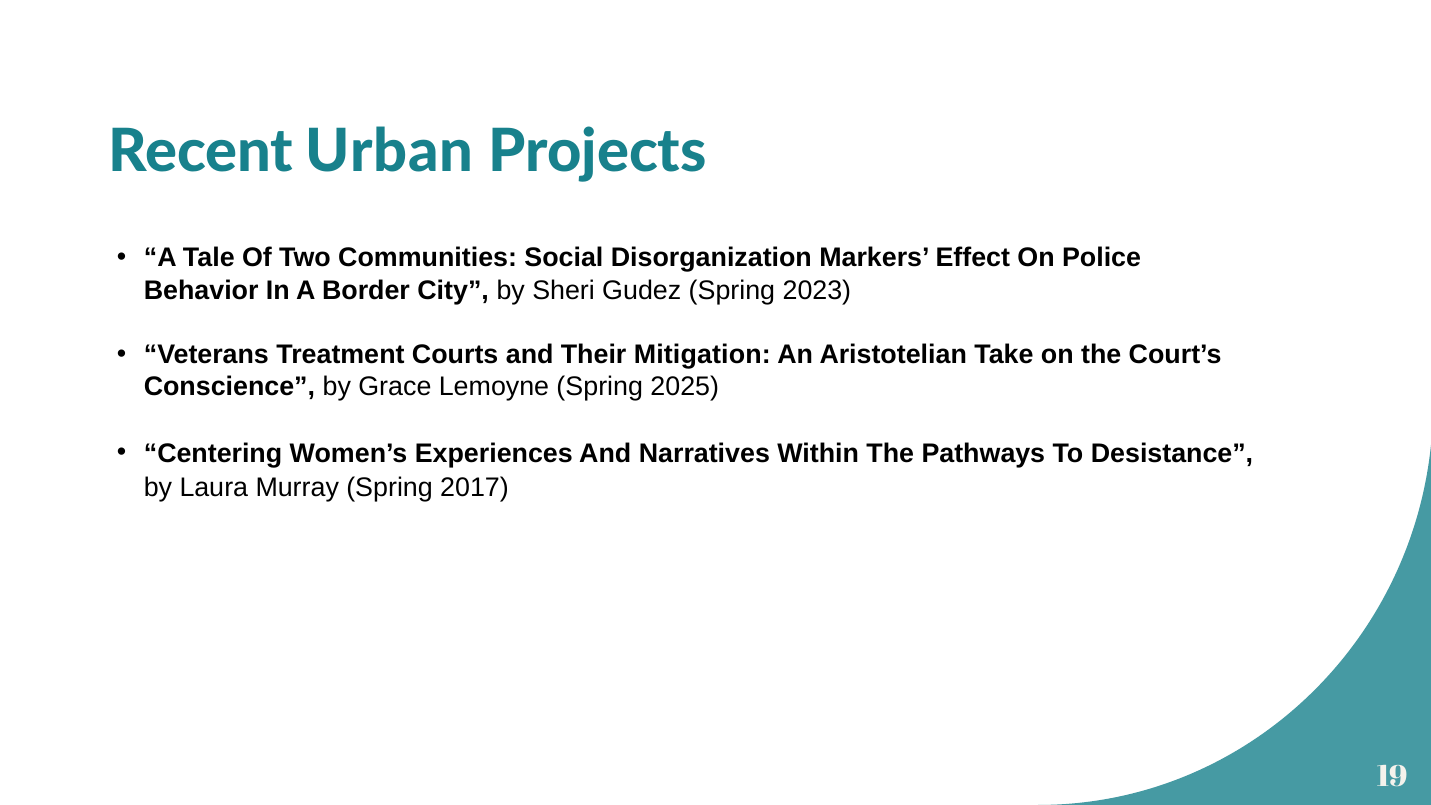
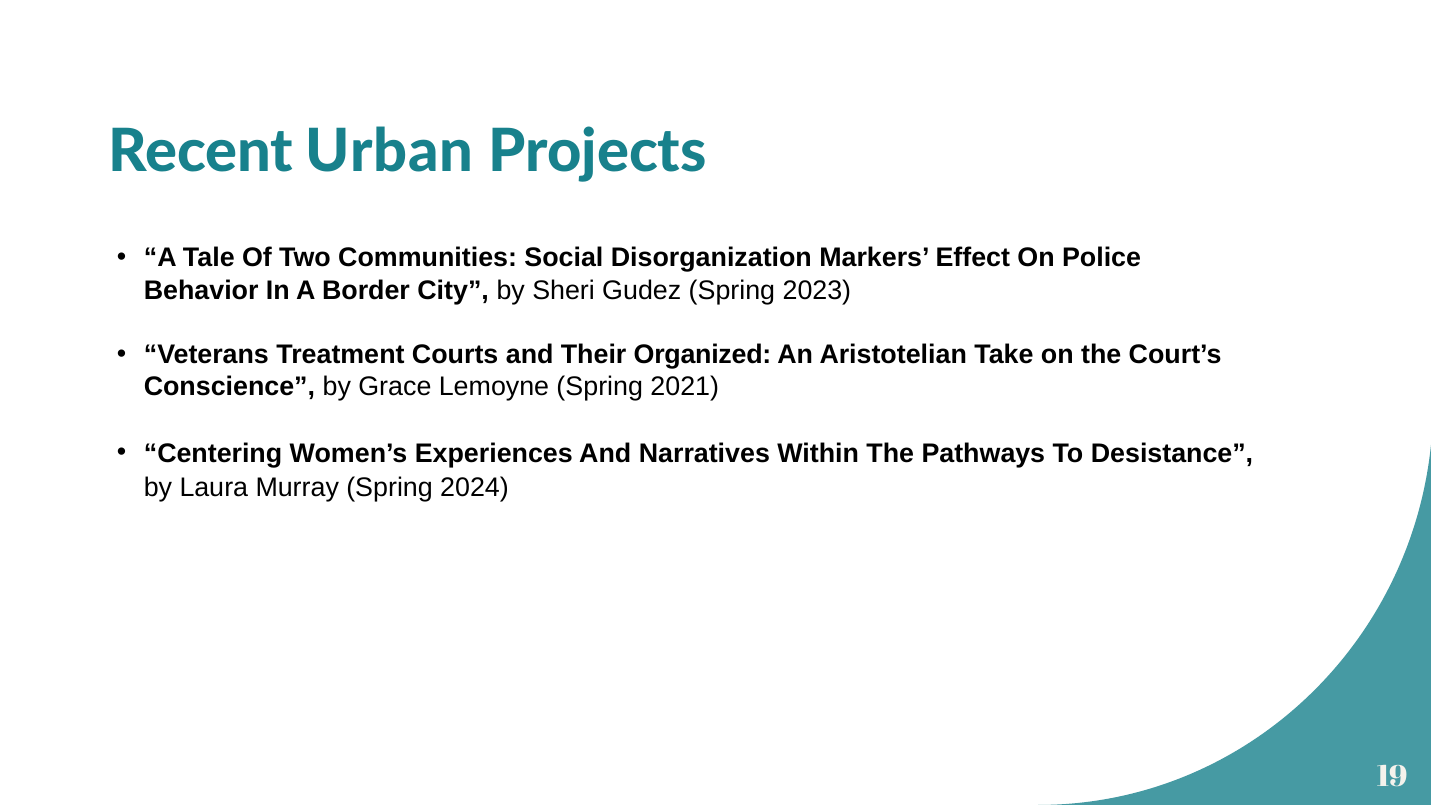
Mitigation: Mitigation -> Organized
2025: 2025 -> 2021
2017: 2017 -> 2024
